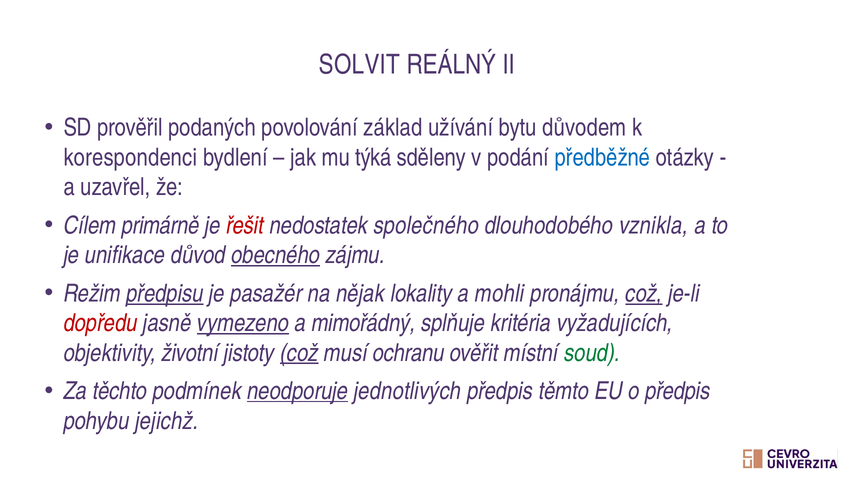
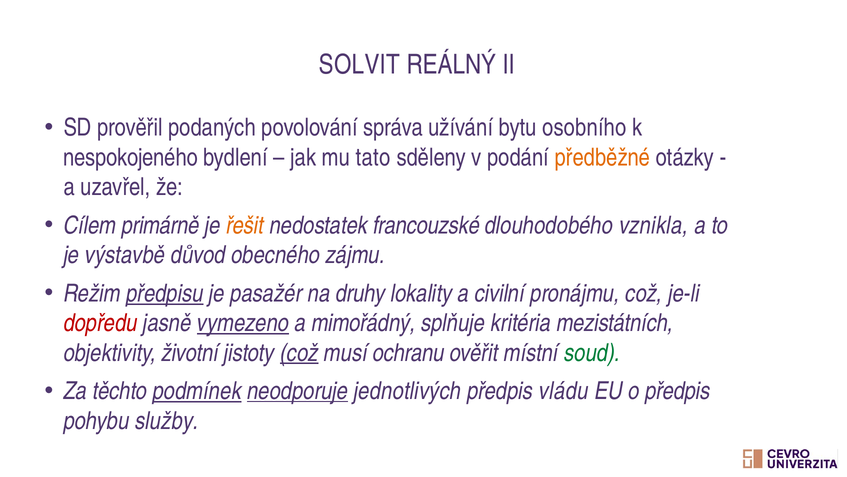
základ: základ -> správa
důvodem: důvodem -> osobního
korespondenci: korespondenci -> nespokojeného
týká: týká -> tato
předběžné colour: blue -> orange
řešit colour: red -> orange
společného: společného -> francouzské
unifikace: unifikace -> výstavbě
obecného underline: present -> none
nějak: nějak -> druhy
mohli: mohli -> civilní
což at (644, 293) underline: present -> none
vyžadujících: vyžadujících -> mezistátních
podmínek underline: none -> present
těmto: těmto -> vládu
jejichž: jejichž -> služby
